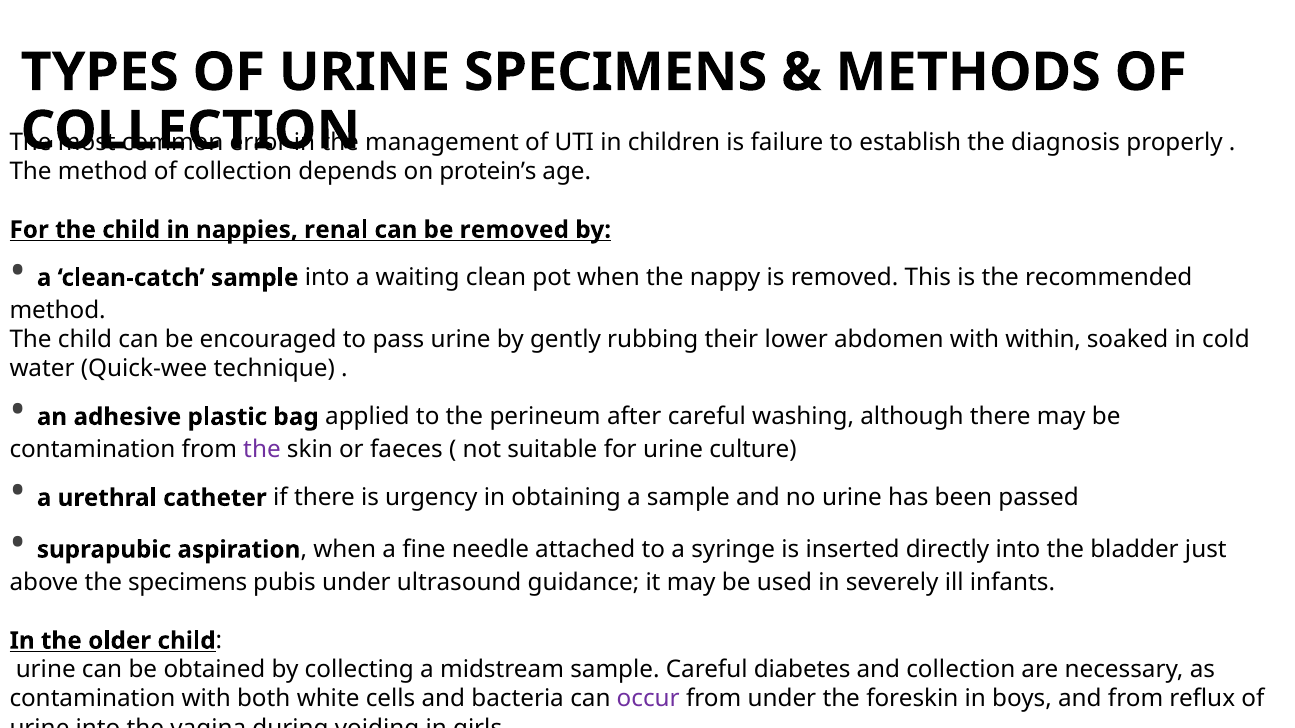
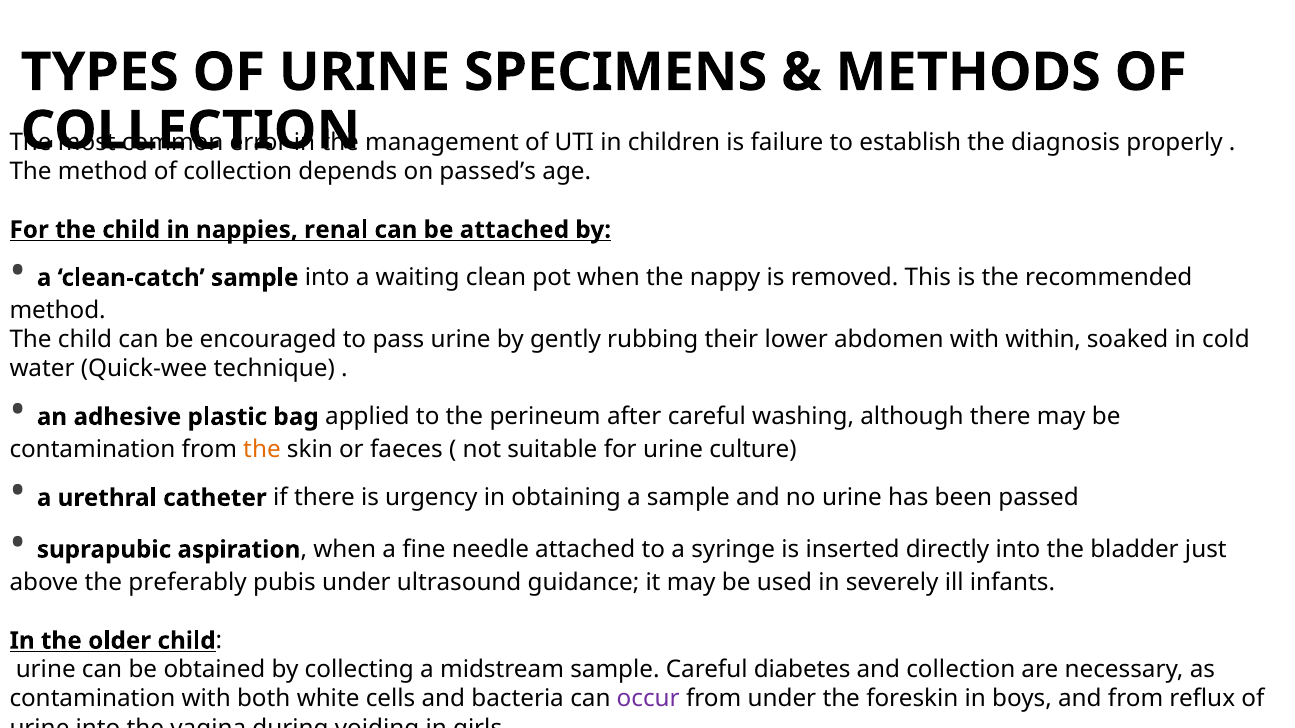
protein’s: protein’s -> passed’s
be removed: removed -> attached
the at (262, 450) colour: purple -> orange
the specimens: specimens -> preferably
